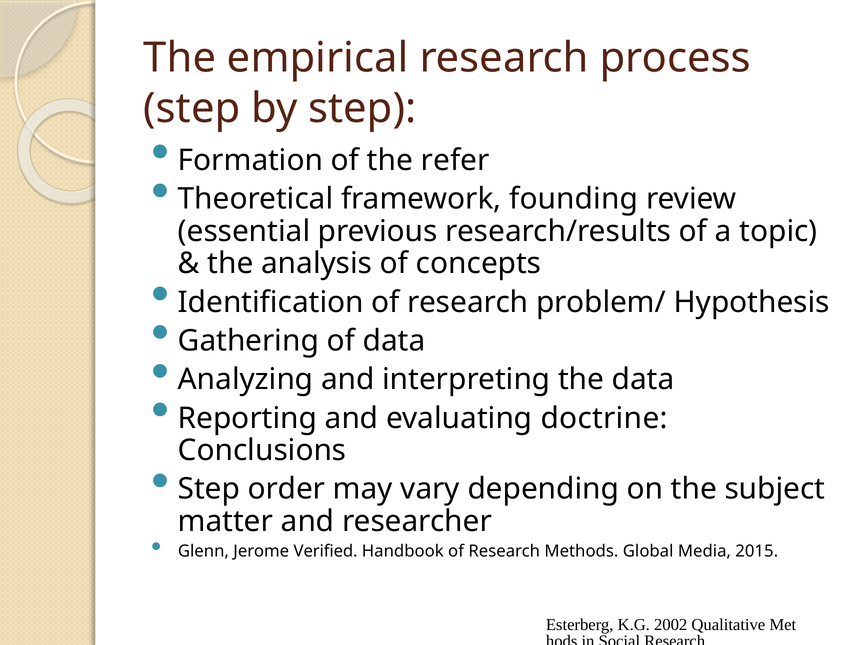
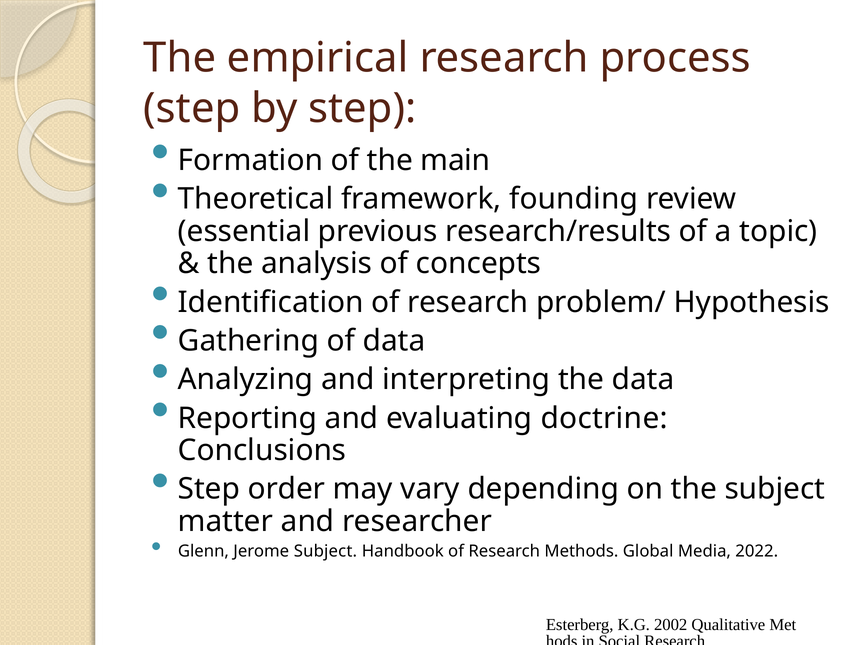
refer: refer -> main
Jerome Verified: Verified -> Subject
2015: 2015 -> 2022
